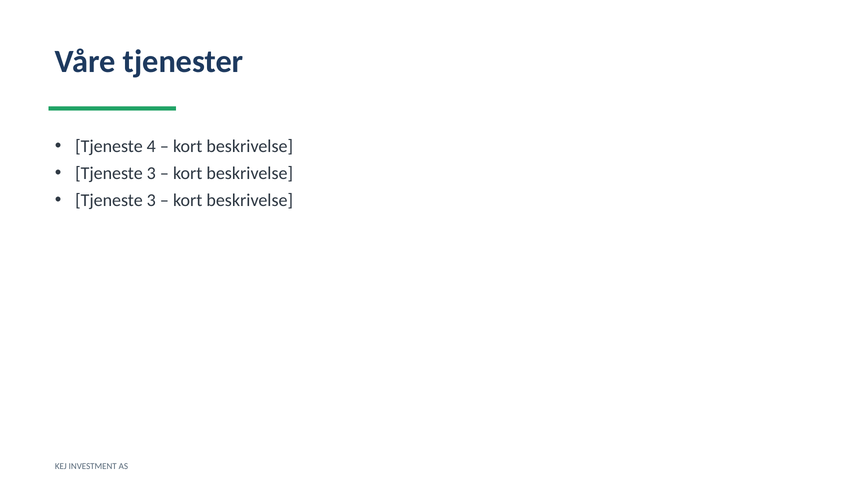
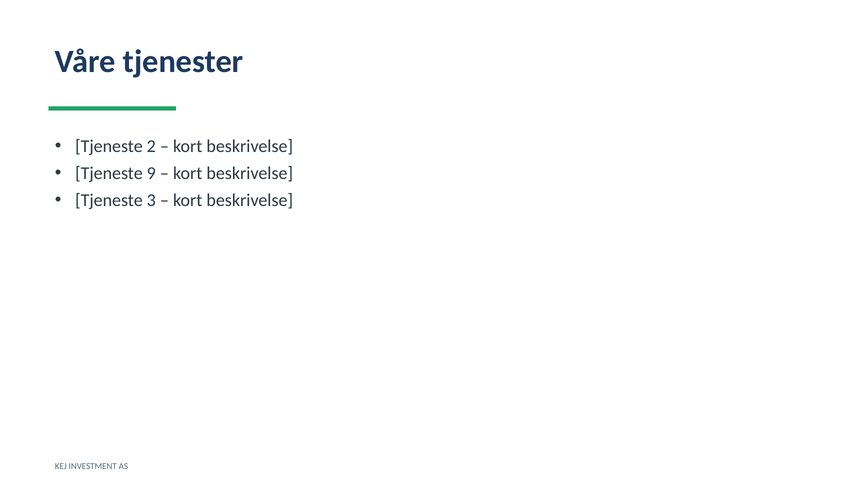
4: 4 -> 2
3 at (151, 173): 3 -> 9
